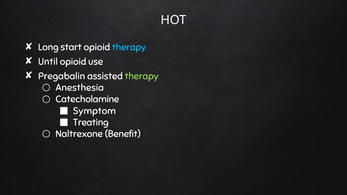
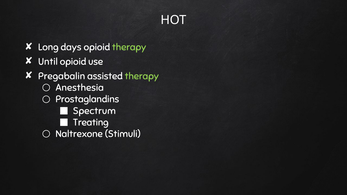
start: start -> days
therapy at (129, 47) colour: light blue -> light green
Catecholamine: Catecholamine -> Prostaglandins
Symptom: Symptom -> Spectrum
Benefit: Benefit -> Stimuli
